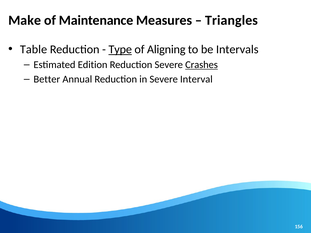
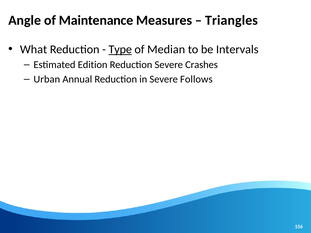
Make: Make -> Angle
Table: Table -> What
Aligning: Aligning -> Median
Crashes underline: present -> none
Better: Better -> Urban
Interval: Interval -> Follows
